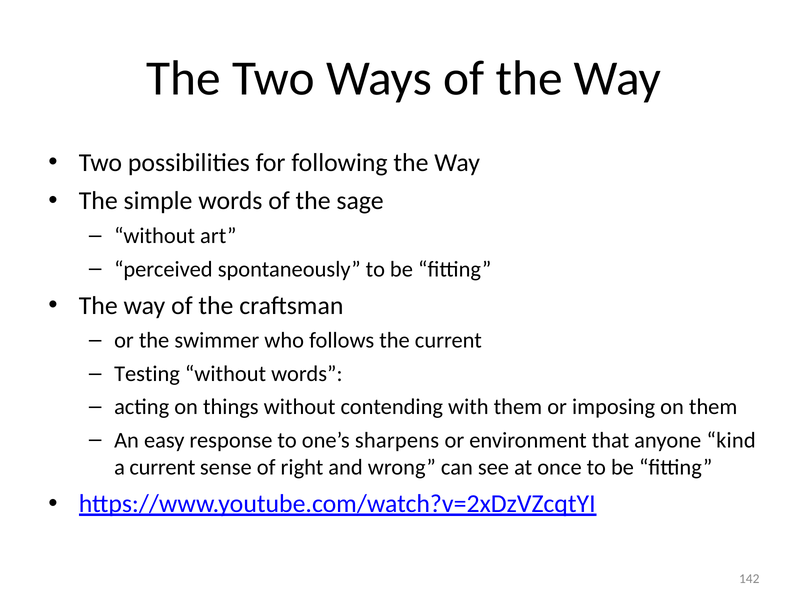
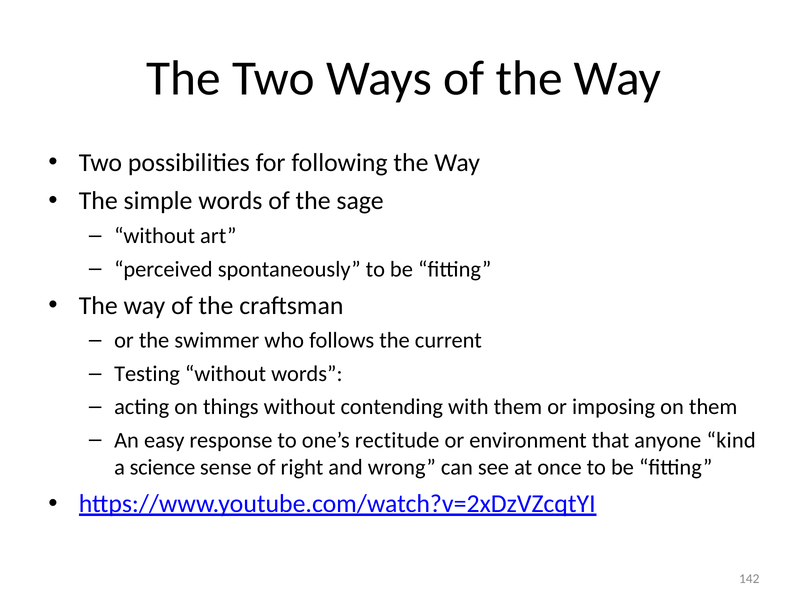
sharpens: sharpens -> rectitude
a current: current -> science
